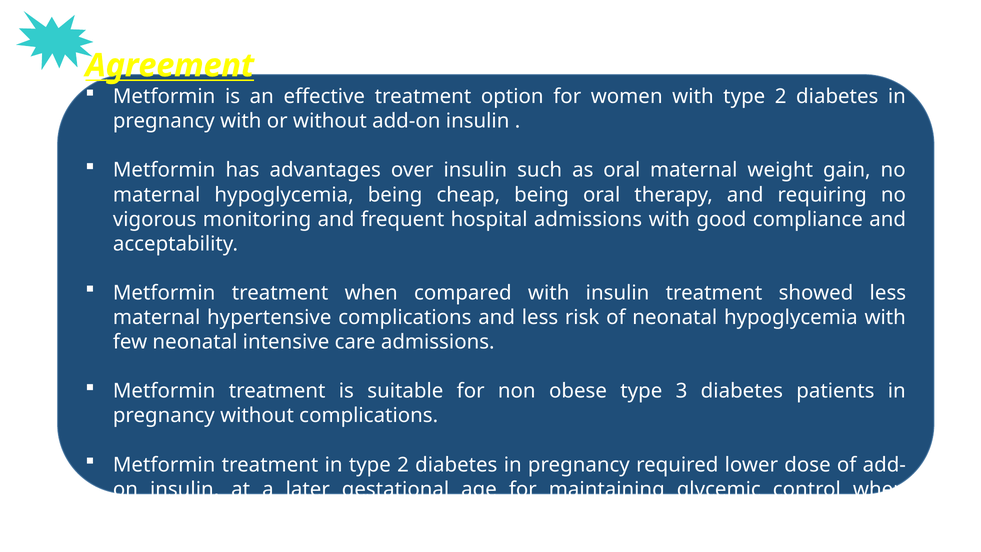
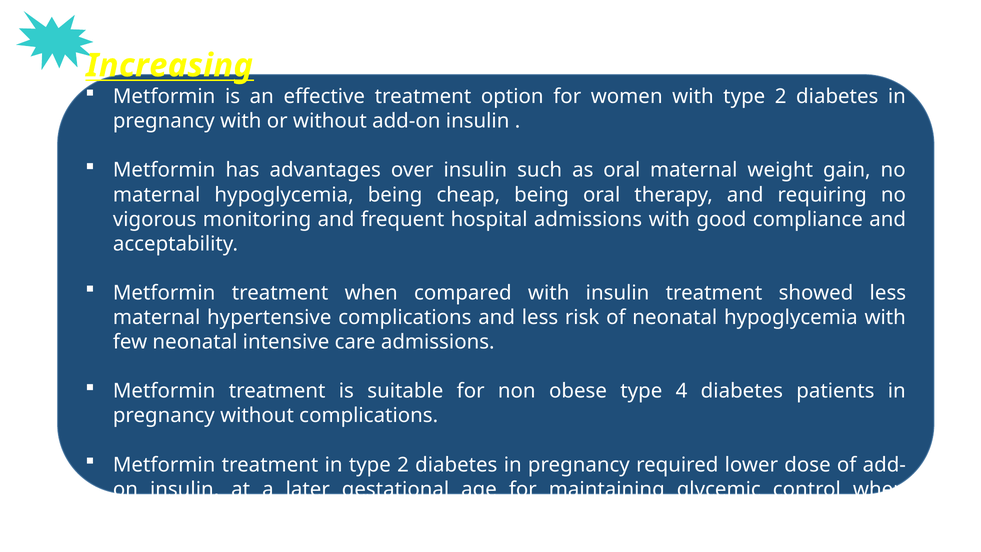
Agreement: Agreement -> Increasing
3: 3 -> 4
